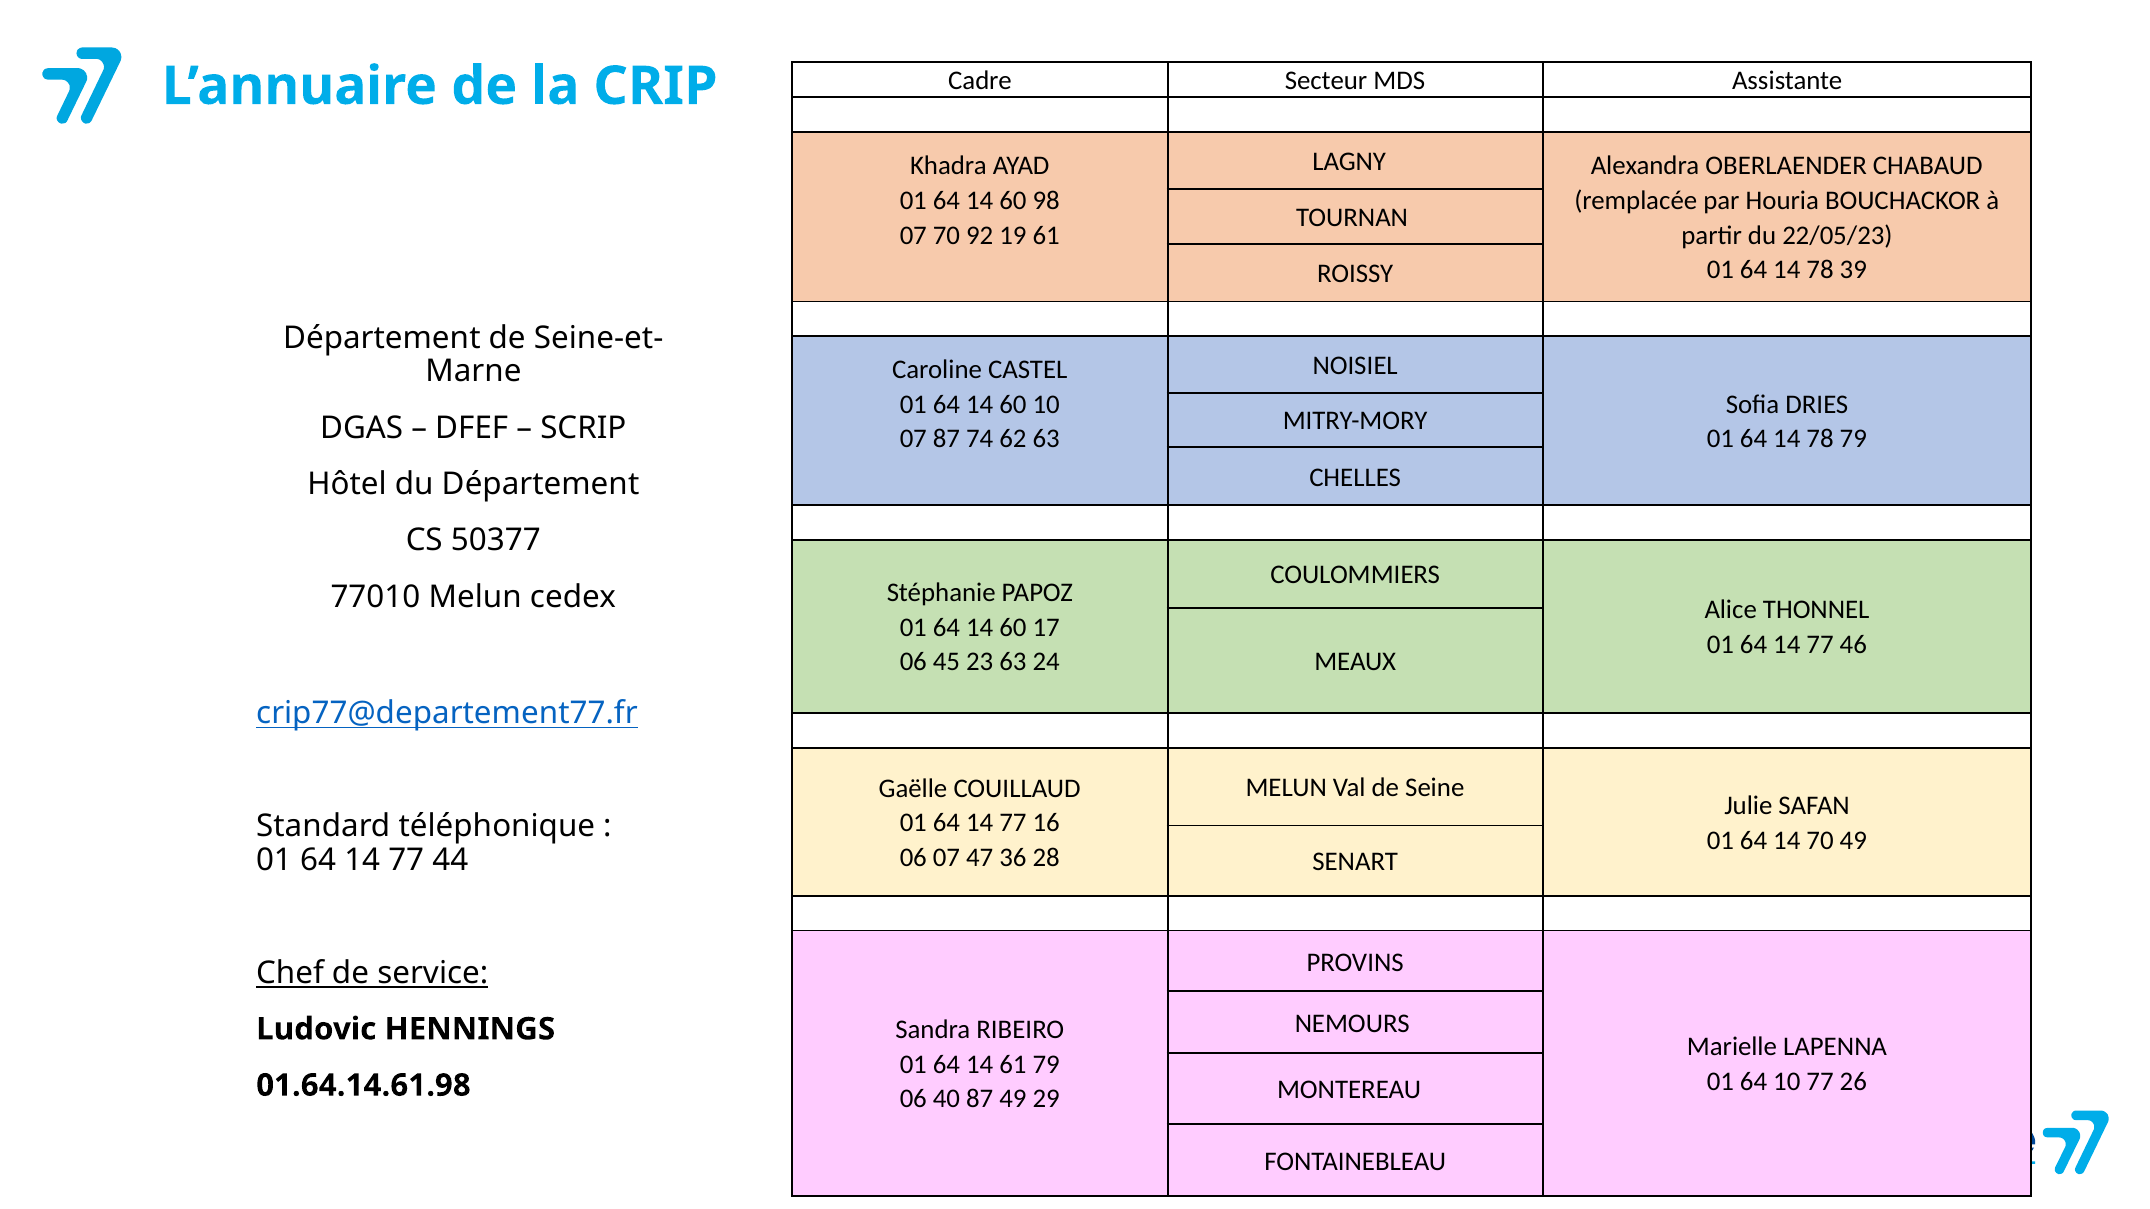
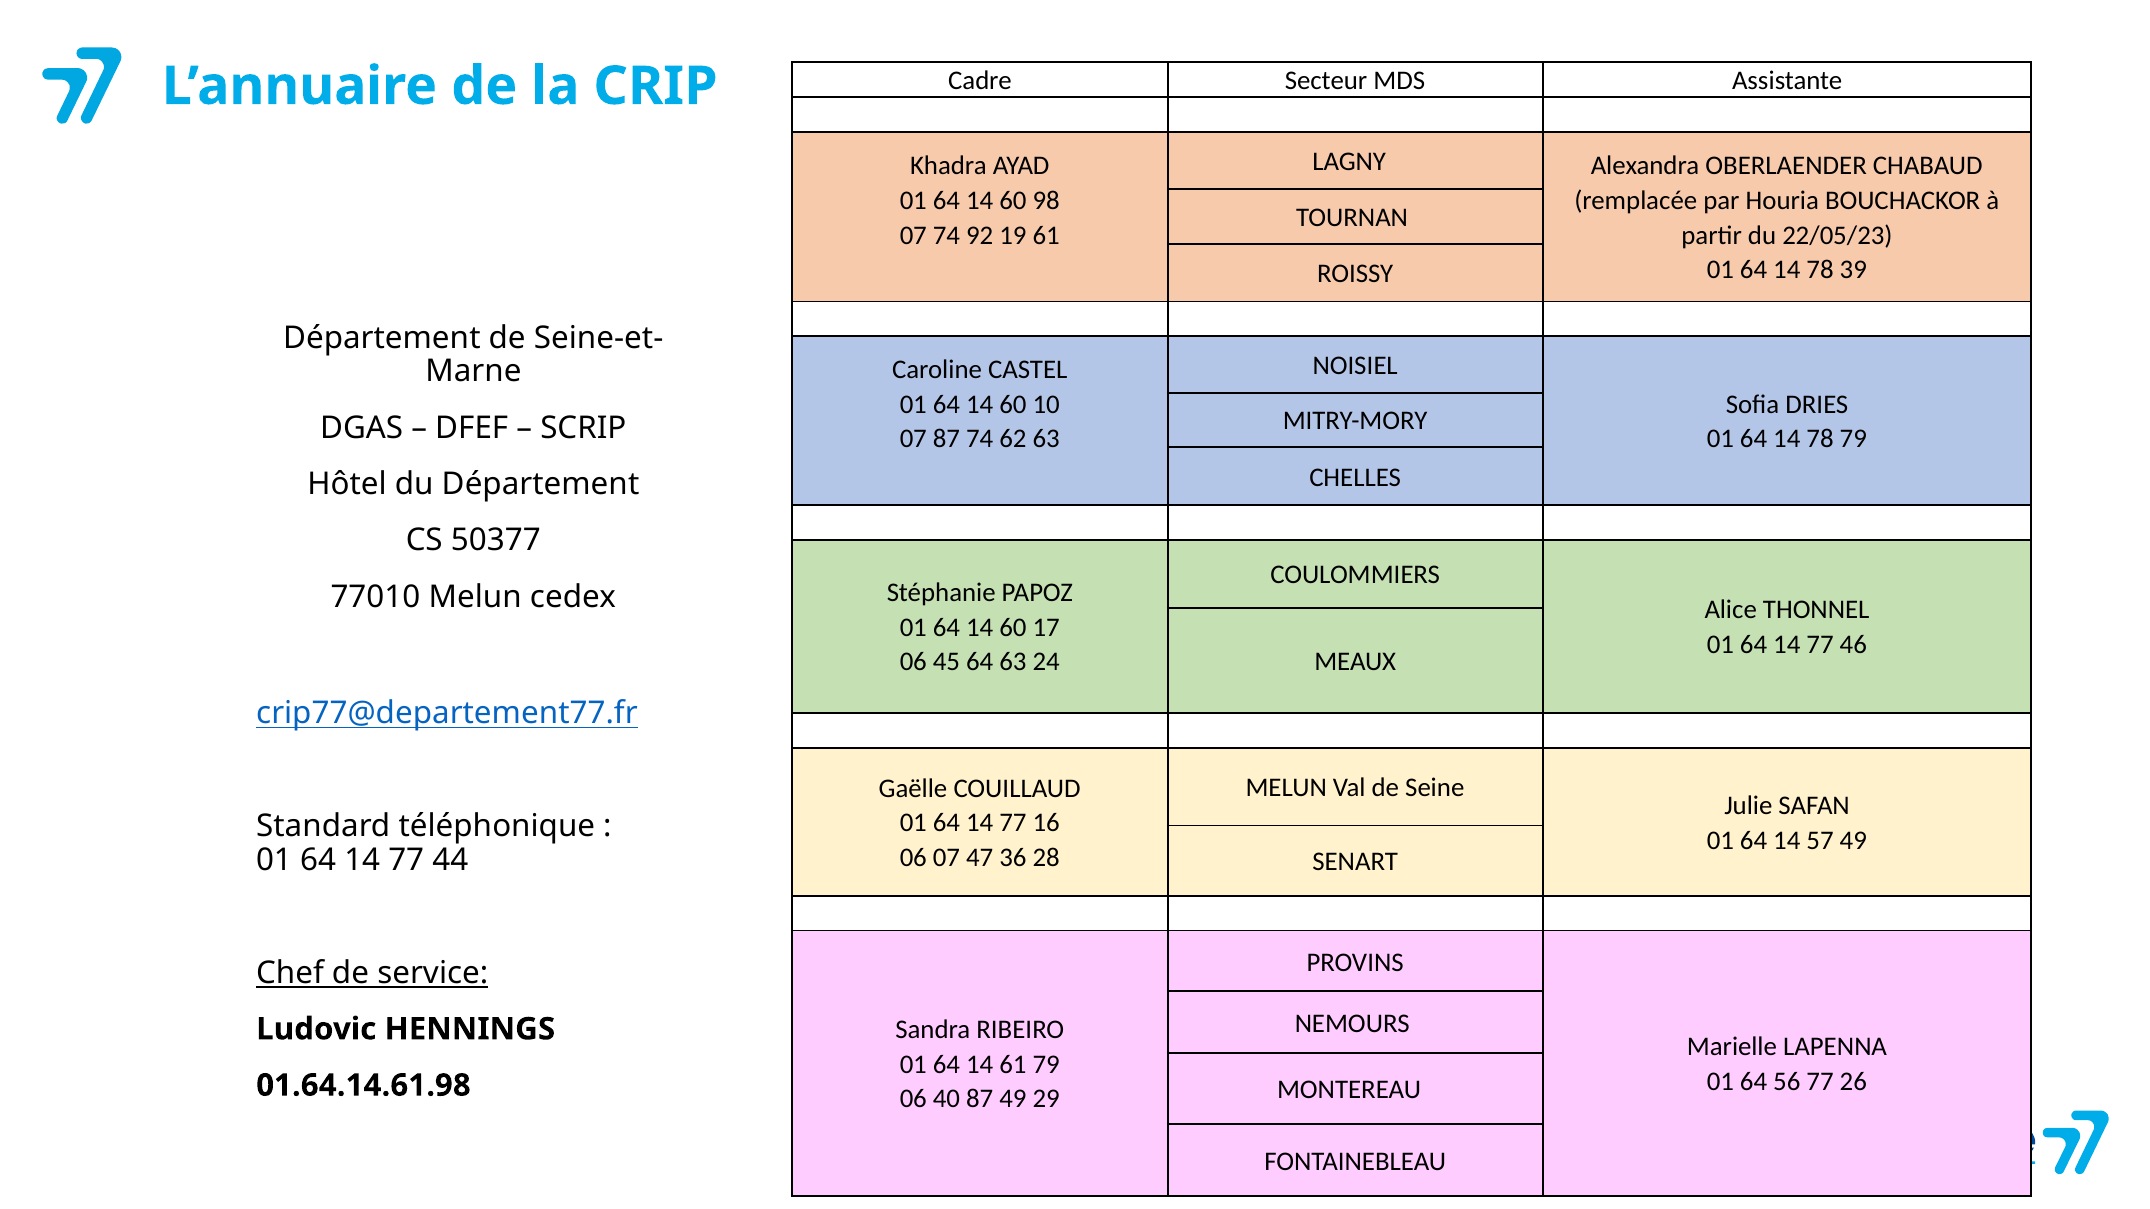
07 70: 70 -> 74
45 23: 23 -> 64
14 70: 70 -> 57
64 10: 10 -> 56
